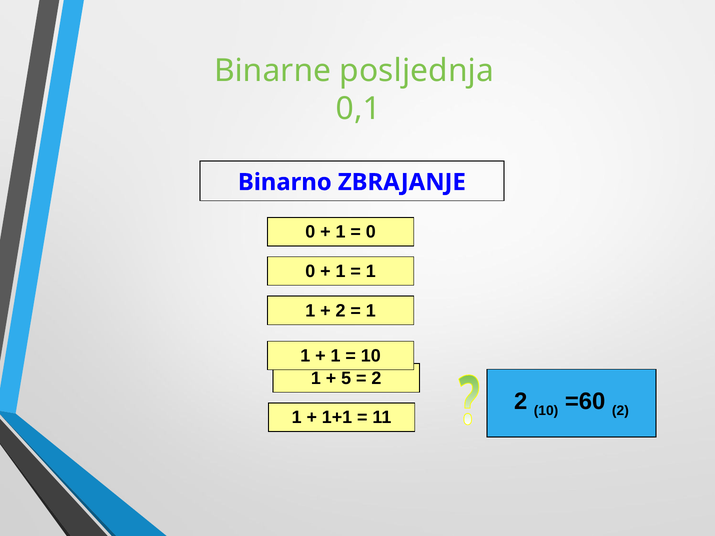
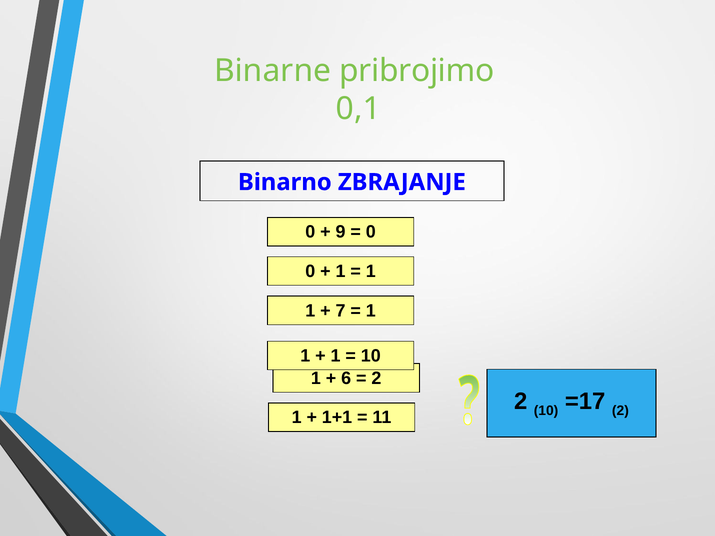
posljednja: posljednja -> pribrojimo
1 at (341, 232): 1 -> 9
2 at (341, 311): 2 -> 7
5: 5 -> 6
=60: =60 -> =17
